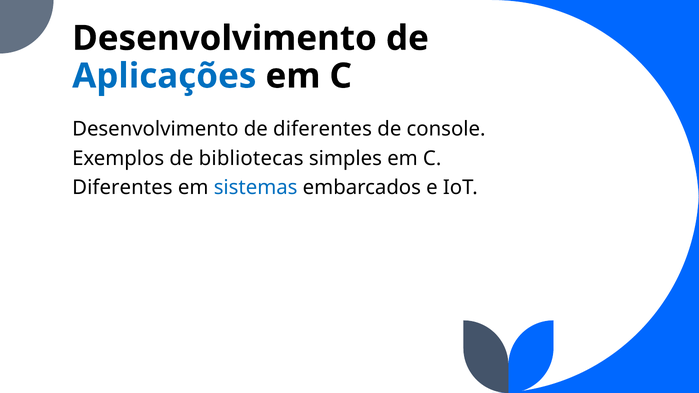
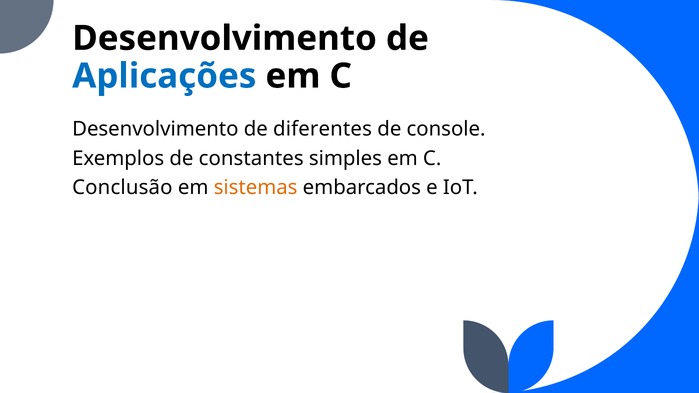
bibliotecas: bibliotecas -> constantes
Diferentes at (122, 188): Diferentes -> Conclusão
sistemas colour: blue -> orange
